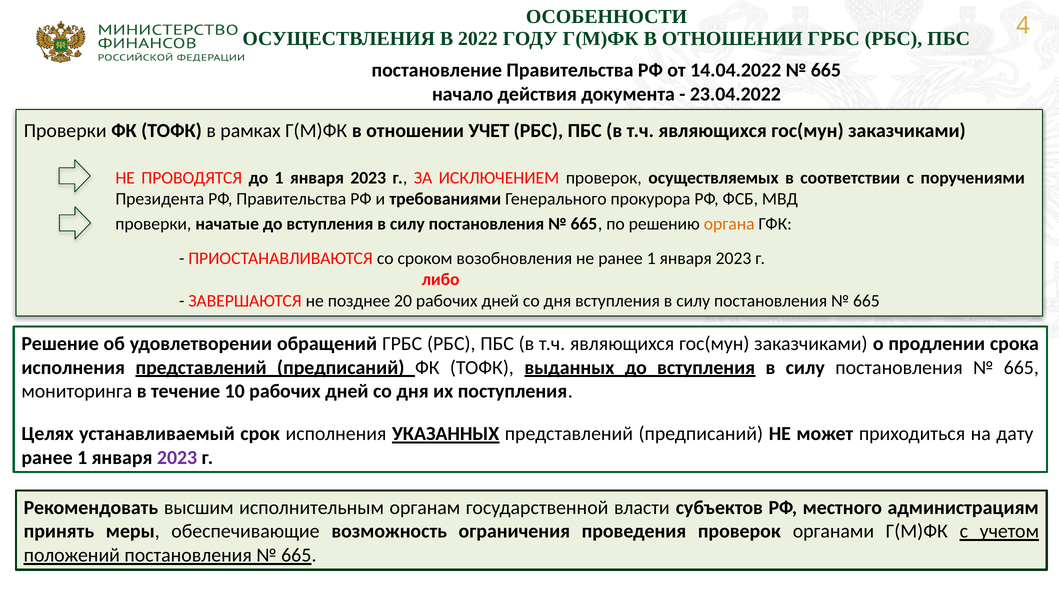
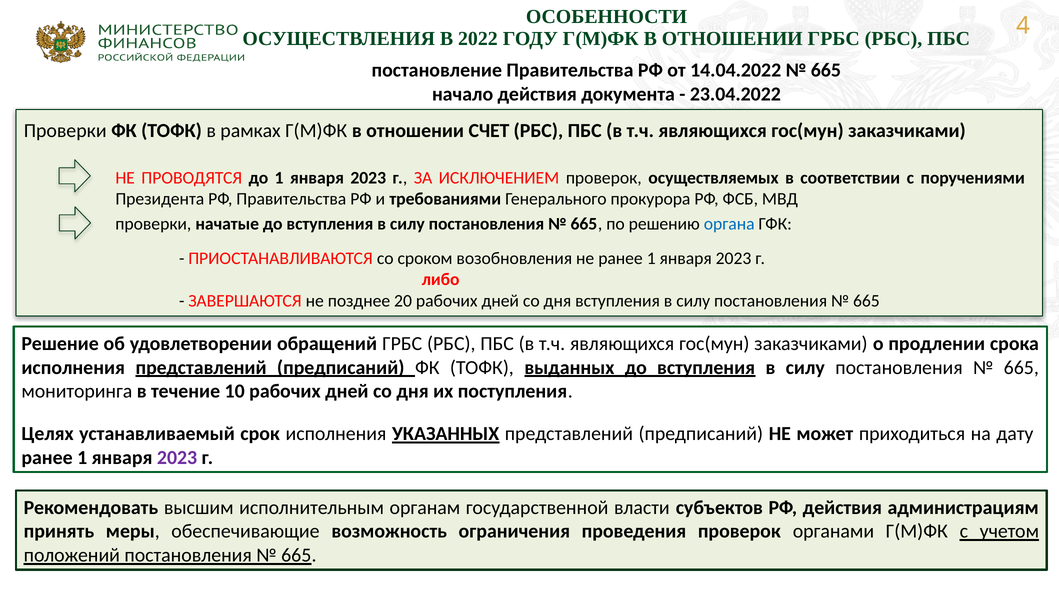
УЧЕТ: УЧЕТ -> СЧЕТ
органа colour: orange -> blue
РФ местного: местного -> действия
